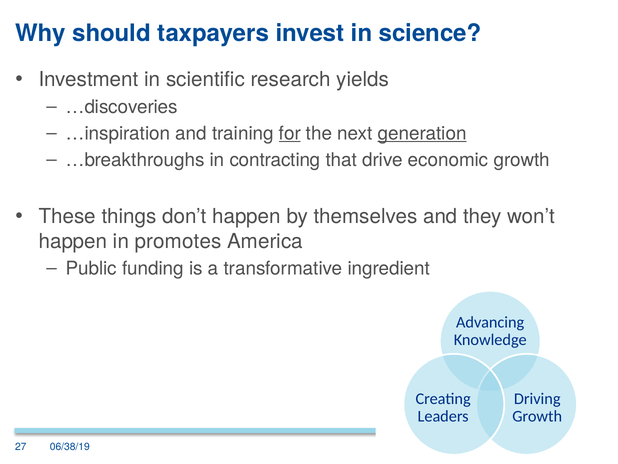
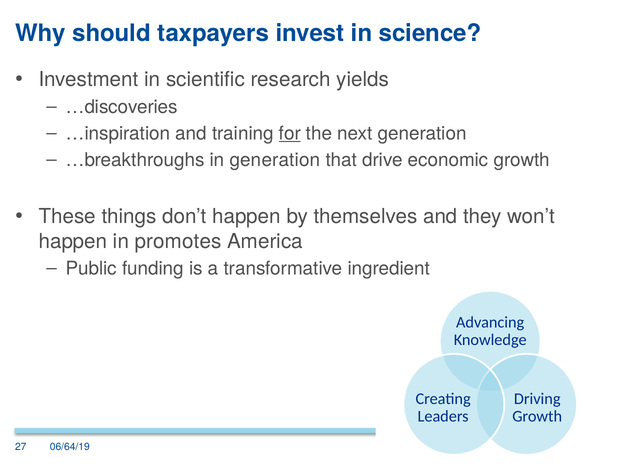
generation at (422, 133) underline: present -> none
in contracting: contracting -> generation
06/38/19: 06/38/19 -> 06/64/19
